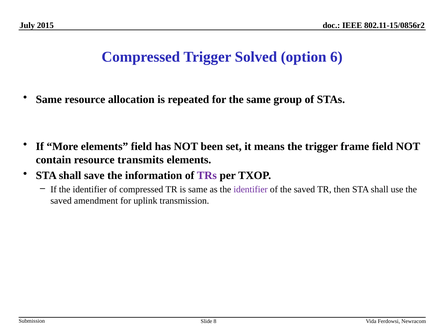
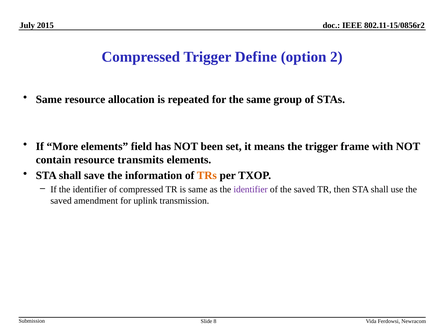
Solved: Solved -> Define
6: 6 -> 2
frame field: field -> with
TRs colour: purple -> orange
